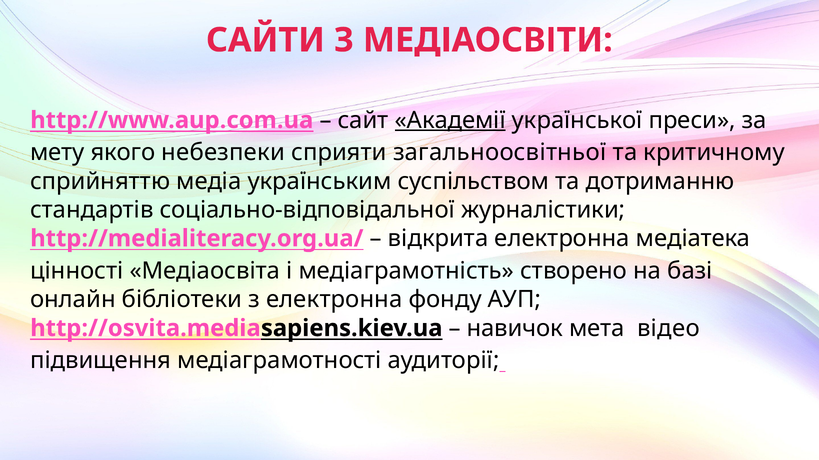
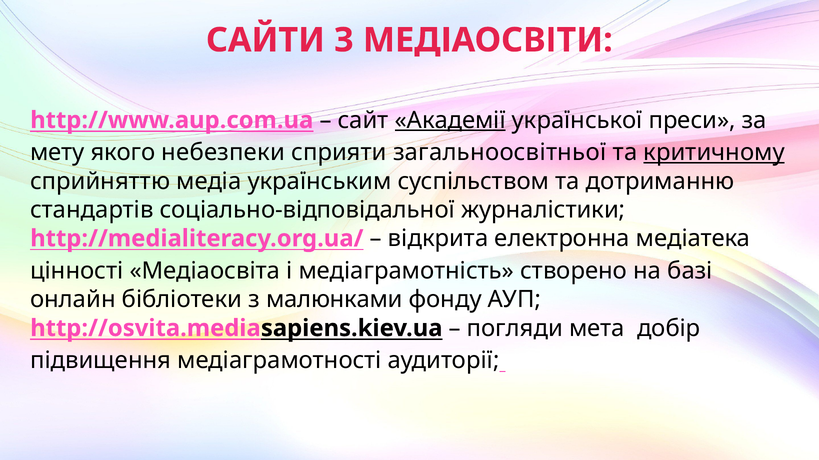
критичному underline: none -> present
з електронна: електронна -> малюнками
навичок: навичок -> погляди
відео: відео -> добір
